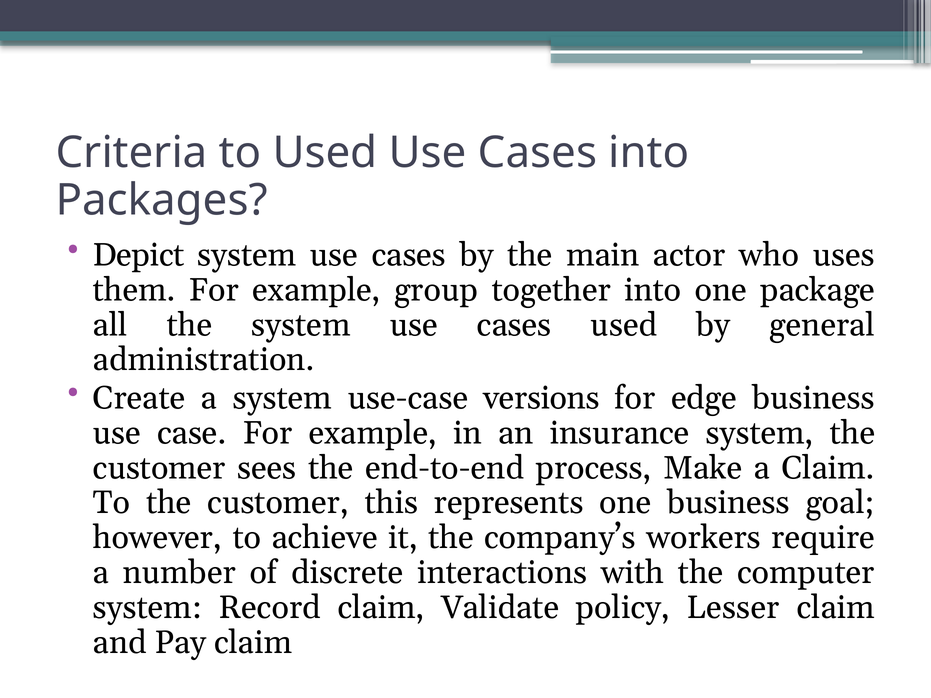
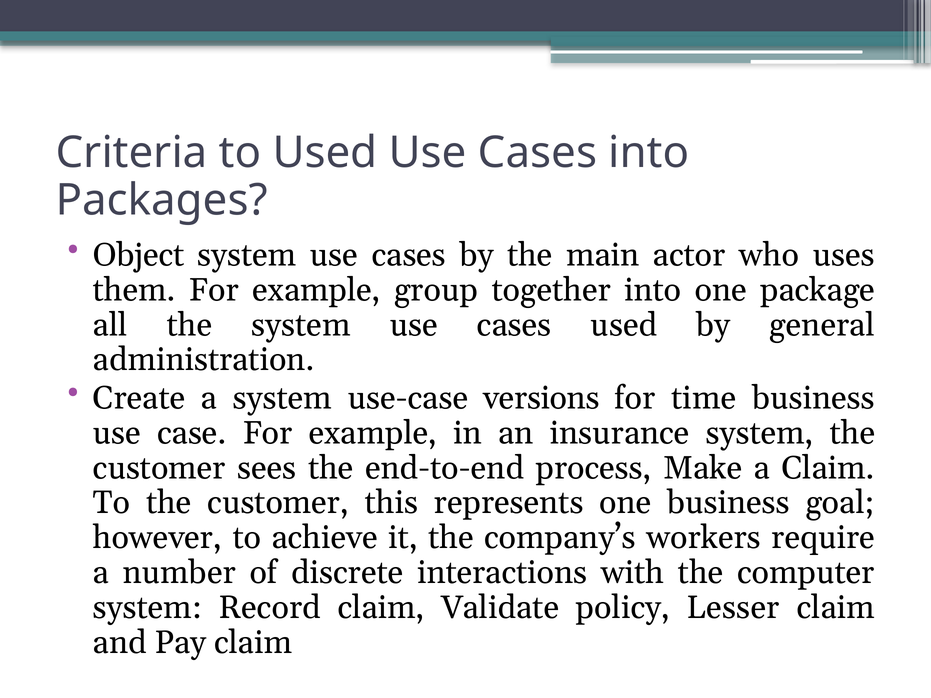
Depict: Depict -> Object
edge: edge -> time
